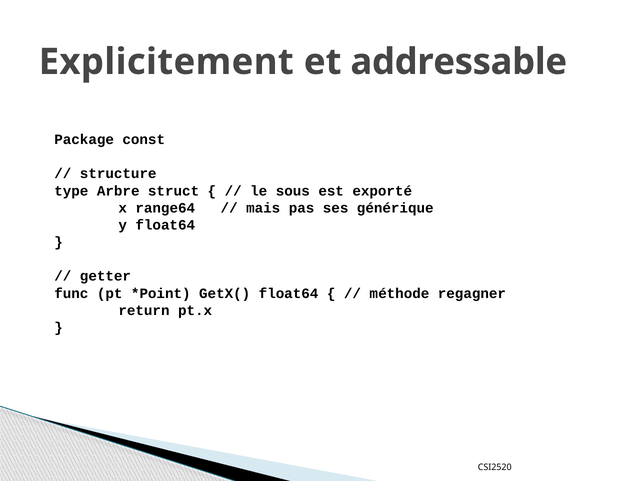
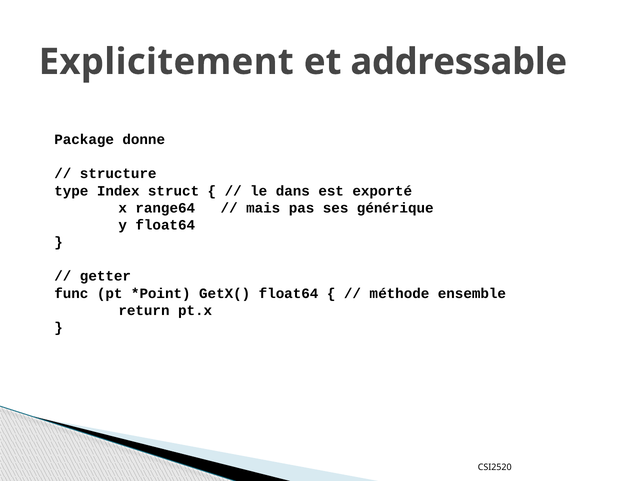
const: const -> donne
Arbre: Arbre -> Index
sous: sous -> dans
regagner: regagner -> ensemble
